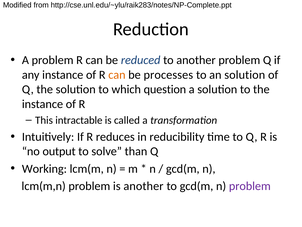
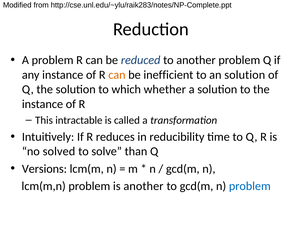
processes: processes -> inefficient
question: question -> whether
output: output -> solved
Working: Working -> Versions
problem at (250, 186) colour: purple -> blue
